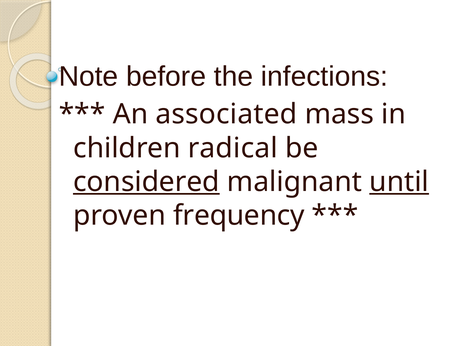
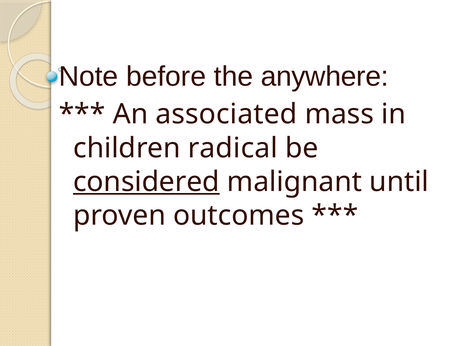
infections: infections -> anywhere
until underline: present -> none
frequency: frequency -> outcomes
